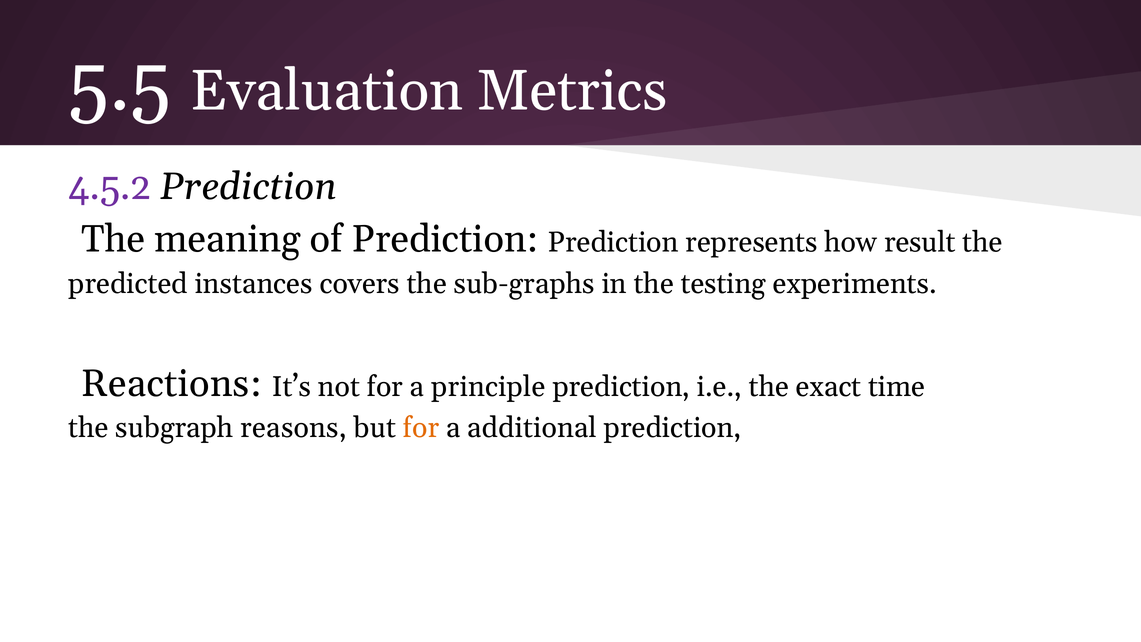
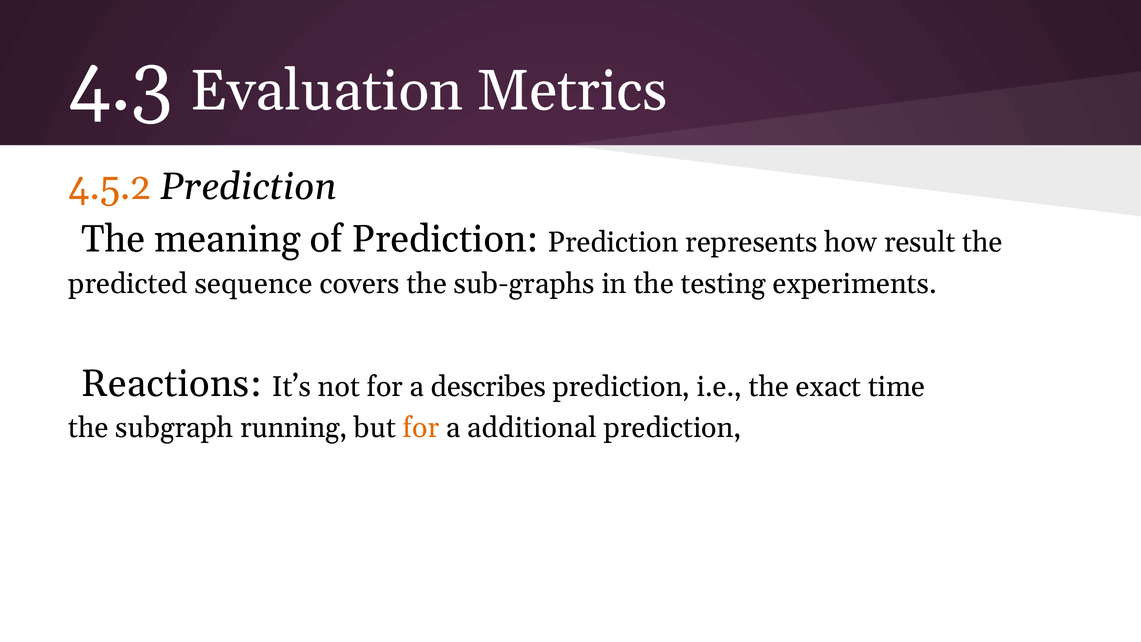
5.5: 5.5 -> 4.3
4.5.2 colour: purple -> orange
instances: instances -> sequence
principle: principle -> describes
reasons: reasons -> running
